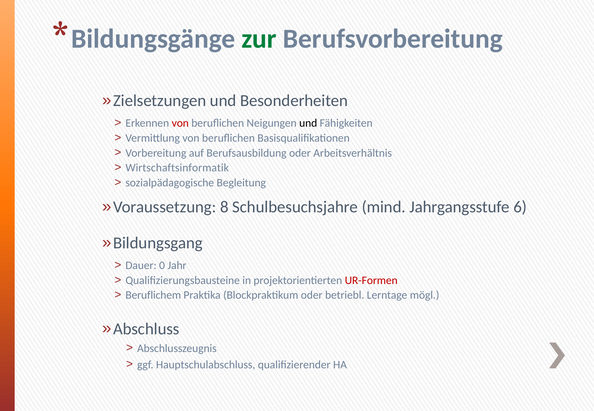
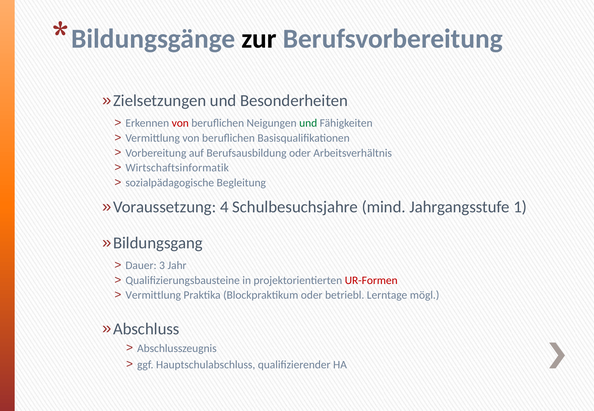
zur colour: green -> black
und at (308, 123) colour: black -> green
8: 8 -> 4
6: 6 -> 1
0: 0 -> 3
Beruflichem at (153, 295): Beruflichem -> Vermittlung
